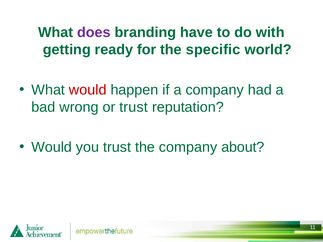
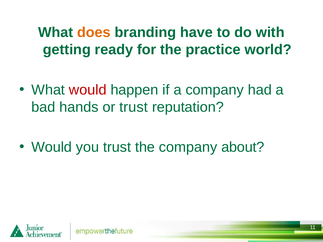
does colour: purple -> orange
specific: specific -> practice
wrong: wrong -> hands
